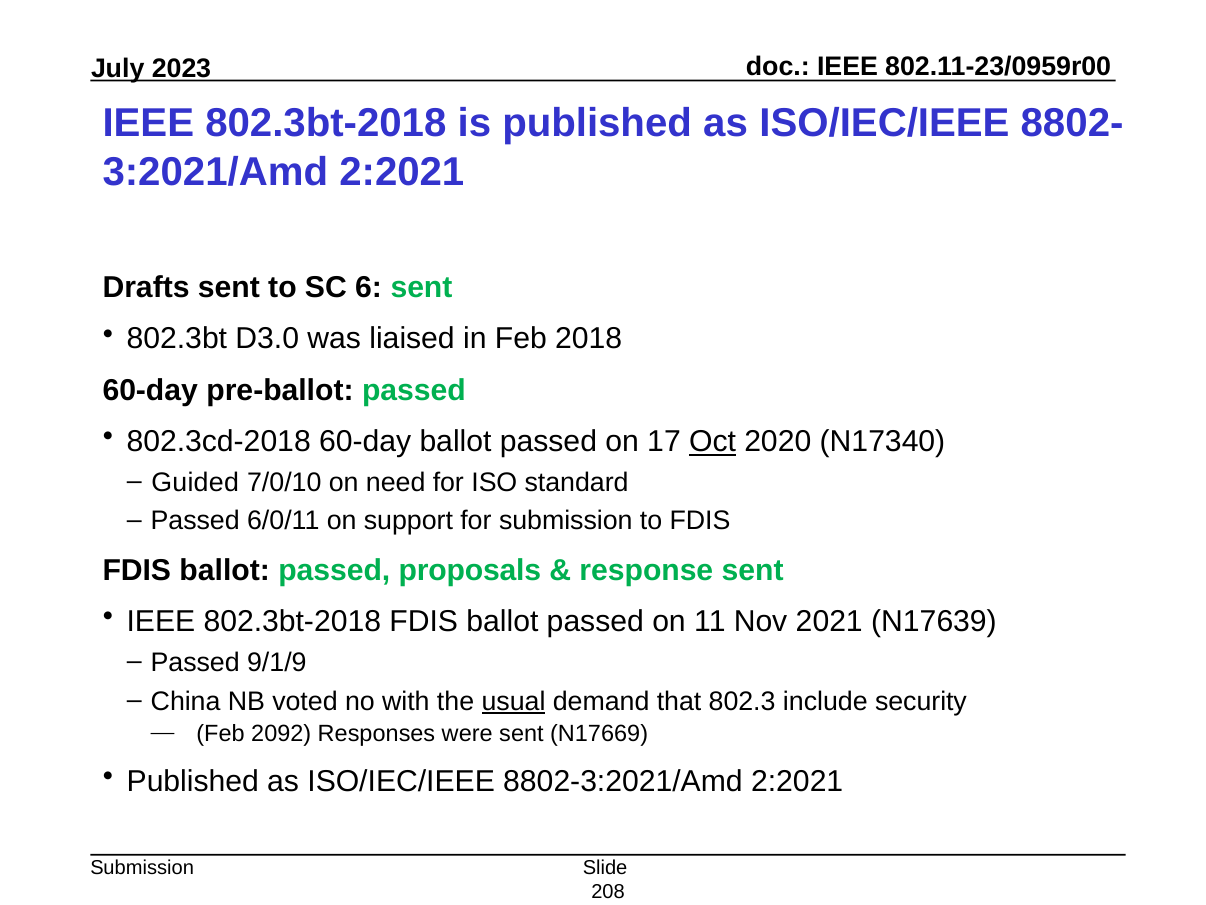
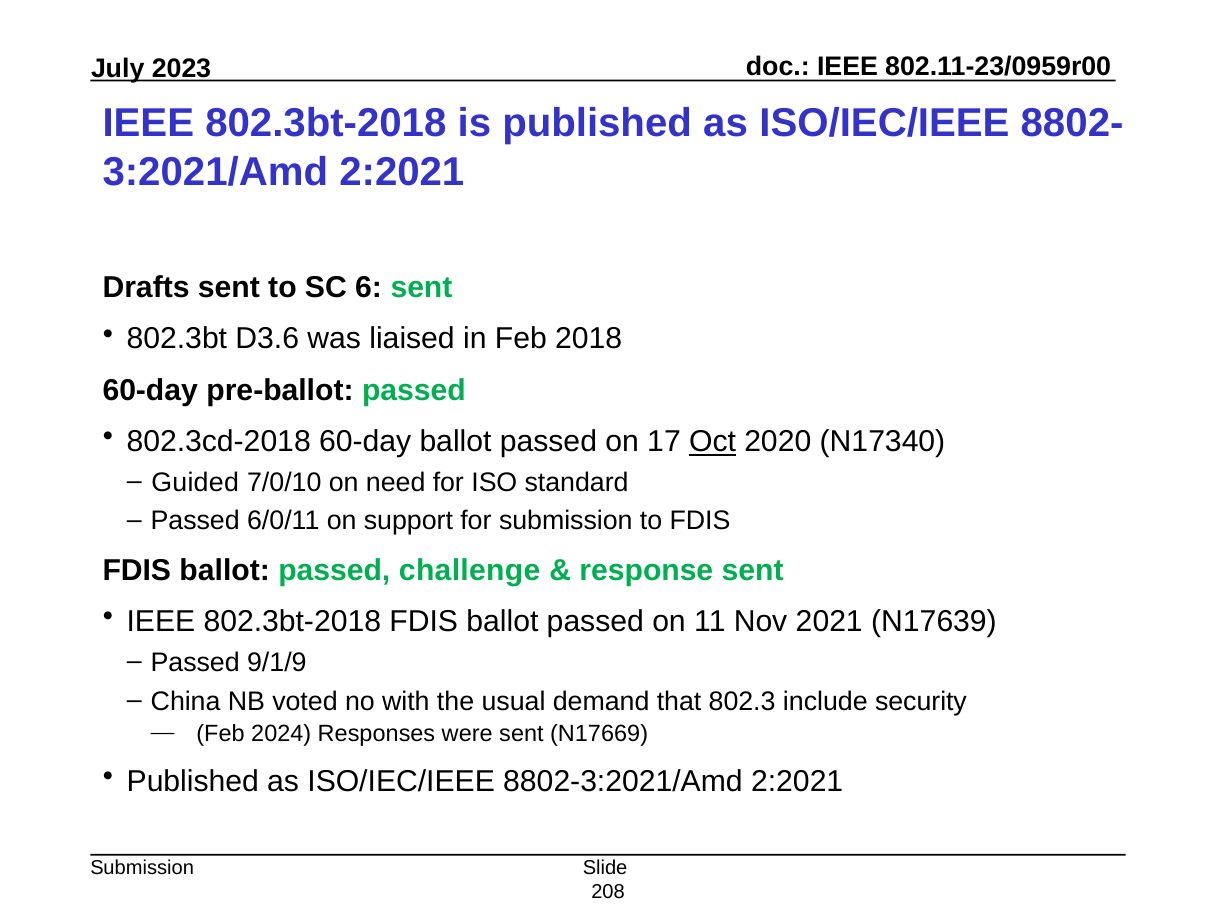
D3.0: D3.0 -> D3.6
proposals: proposals -> challenge
usual underline: present -> none
2092: 2092 -> 2024
